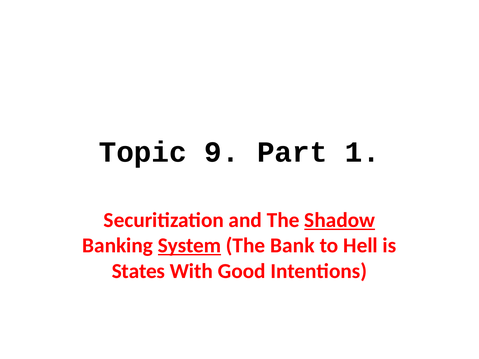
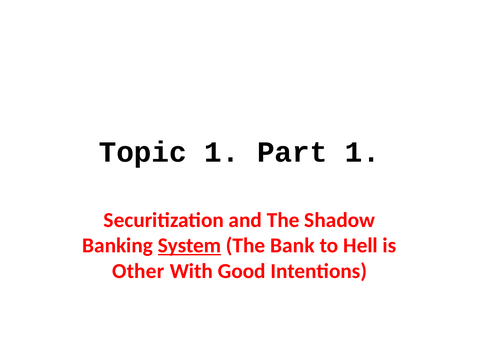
Topic 9: 9 -> 1
Shadow underline: present -> none
States: States -> Other
